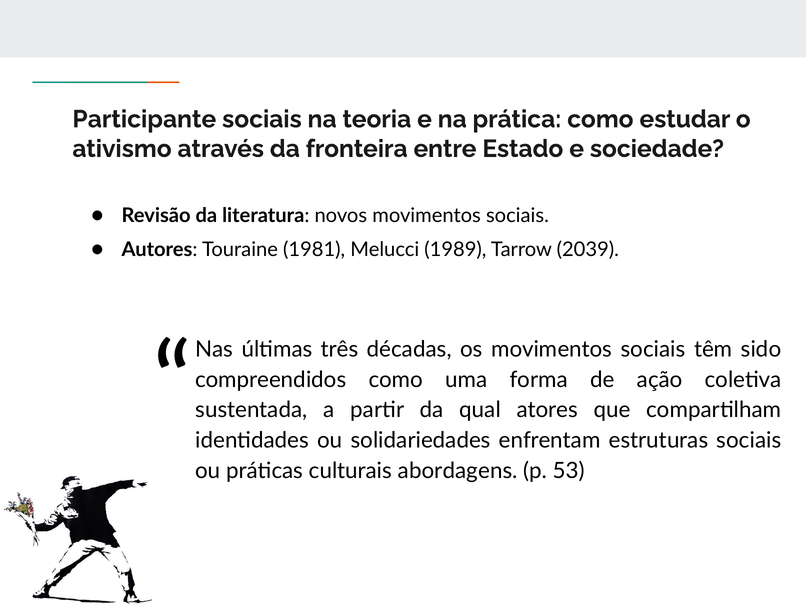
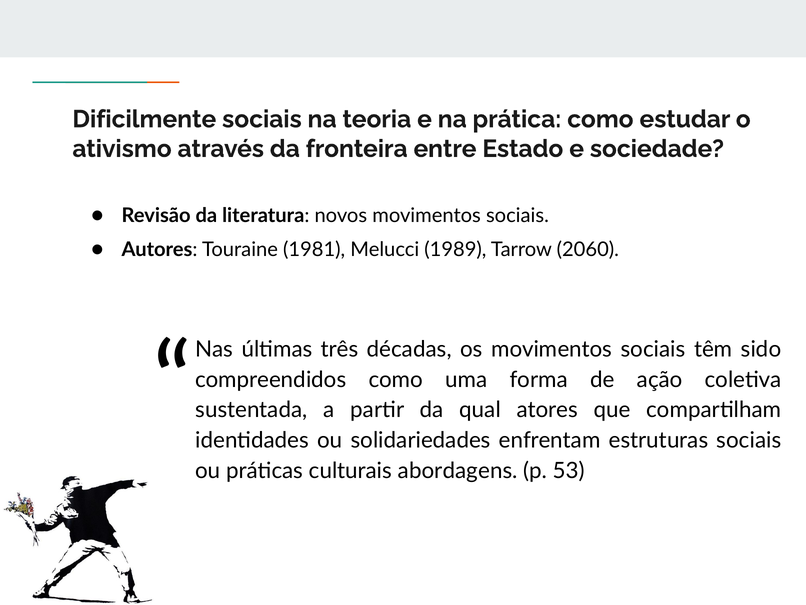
Participante: Participante -> Dificilmente
2039: 2039 -> 2060
